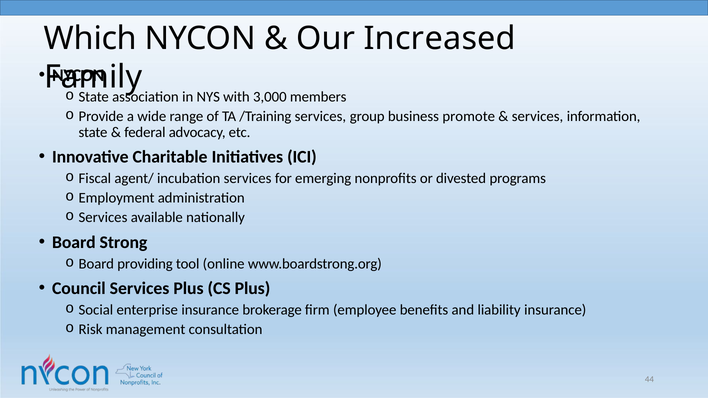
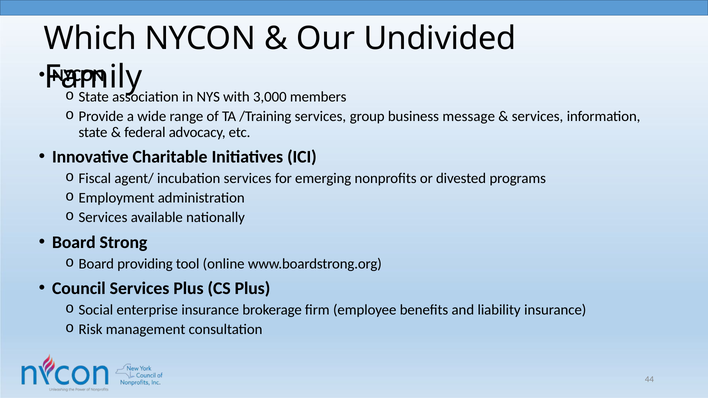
Increased: Increased -> Undivided
promote: promote -> message
